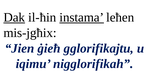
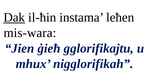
instama underline: present -> none
mis-jgħix: mis-jgħix -> mis-wara
iqimu: iqimu -> mhux
